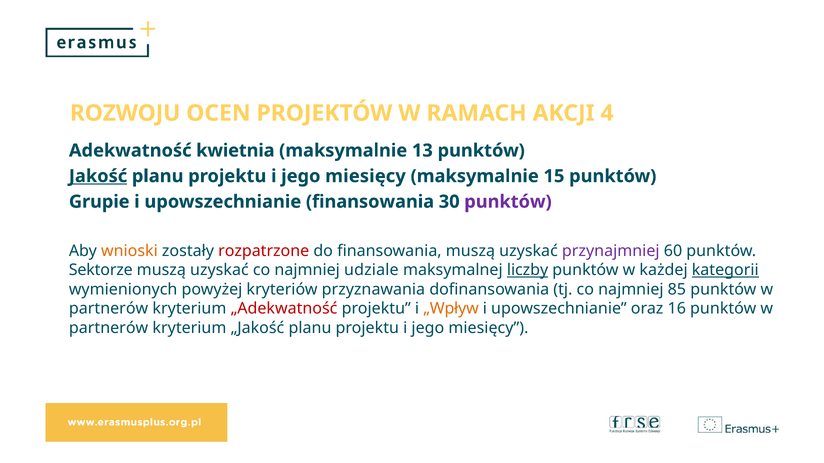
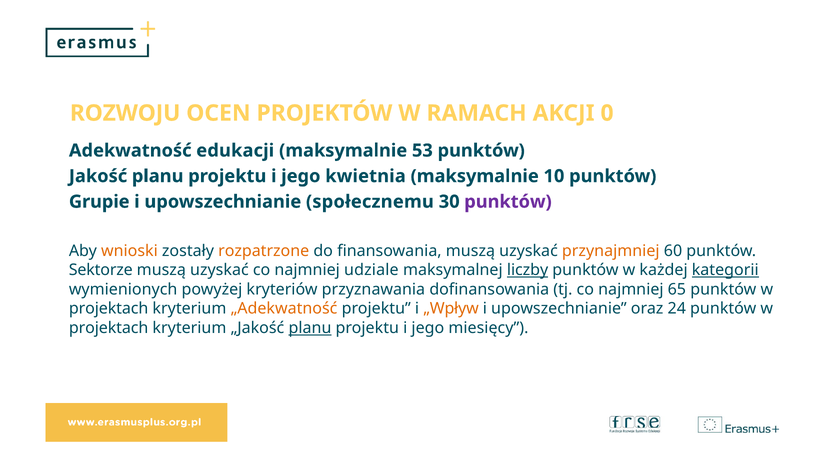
4: 4 -> 0
kwietnia: kwietnia -> edukacji
13: 13 -> 53
Jakość underline: present -> none
miesięcy at (365, 176): miesięcy -> kwietnia
15: 15 -> 10
upowszechnianie finansowania: finansowania -> społecznemu
rozpatrzone colour: red -> orange
przynajmniej colour: purple -> orange
85: 85 -> 65
partnerów at (109, 309): partnerów -> projektach
„Adekwatność colour: red -> orange
16: 16 -> 24
partnerów at (109, 328): partnerów -> projektach
planu at (310, 328) underline: none -> present
